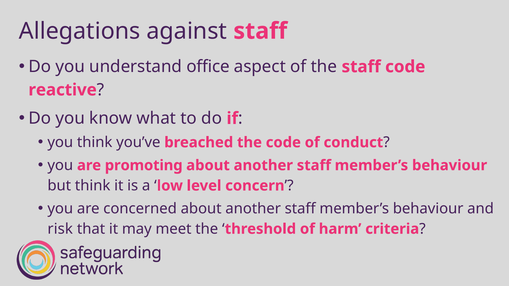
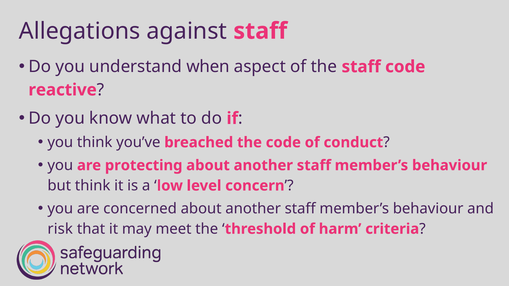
office: office -> when
promoting: promoting -> protecting
